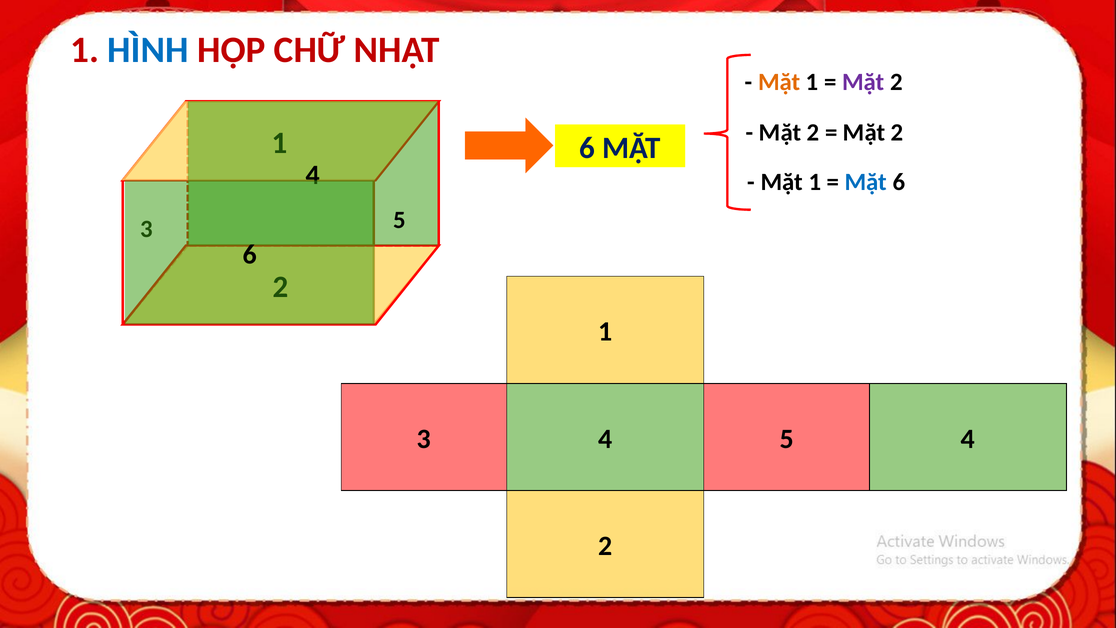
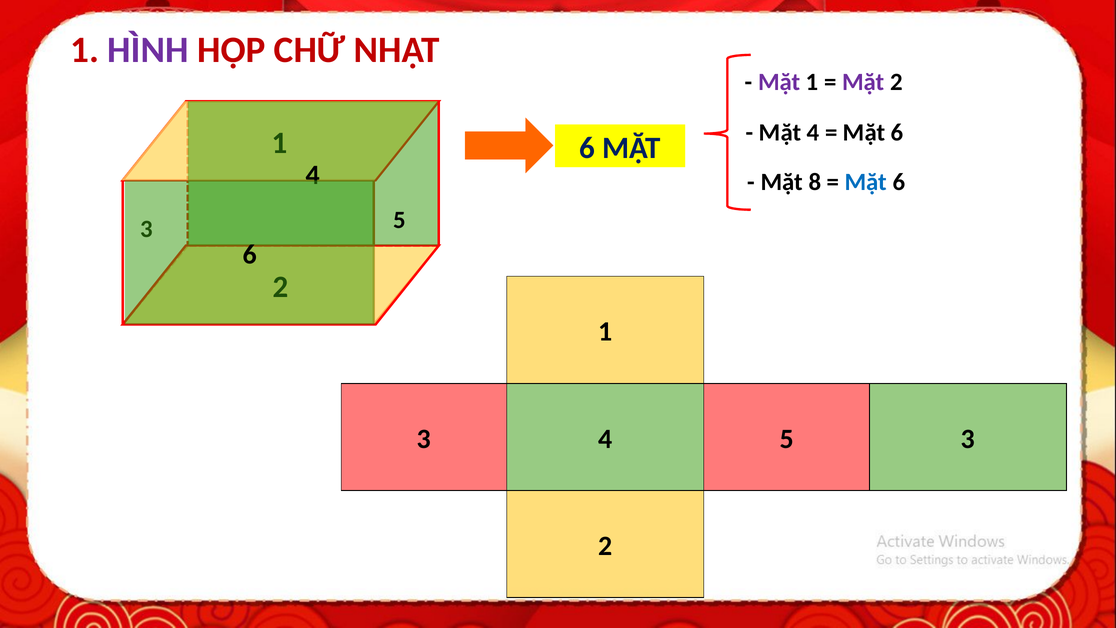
HÌNH colour: blue -> purple
Mặt at (779, 82) colour: orange -> purple
2 at (813, 133): 2 -> 4
2 at (897, 133): 2 -> 6
1 at (815, 182): 1 -> 8
4 at (968, 439): 4 -> 3
